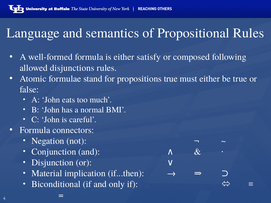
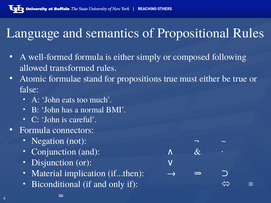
satisfy: satisfy -> simply
disjunctions: disjunctions -> transformed
